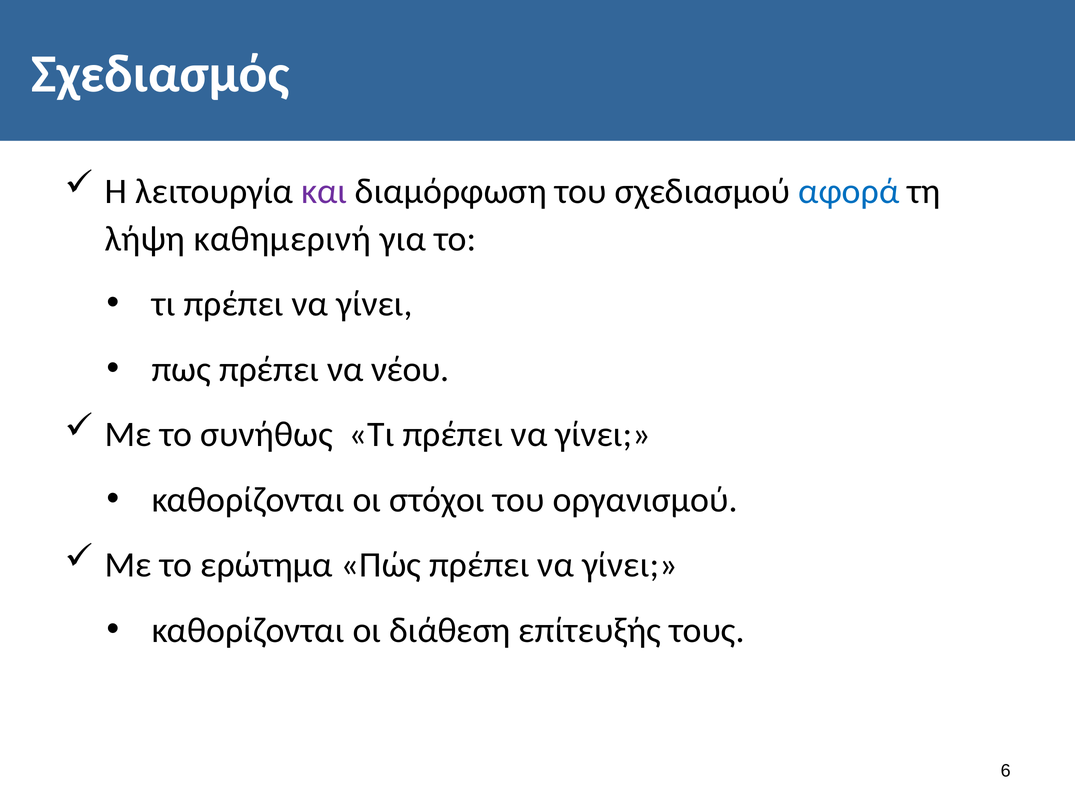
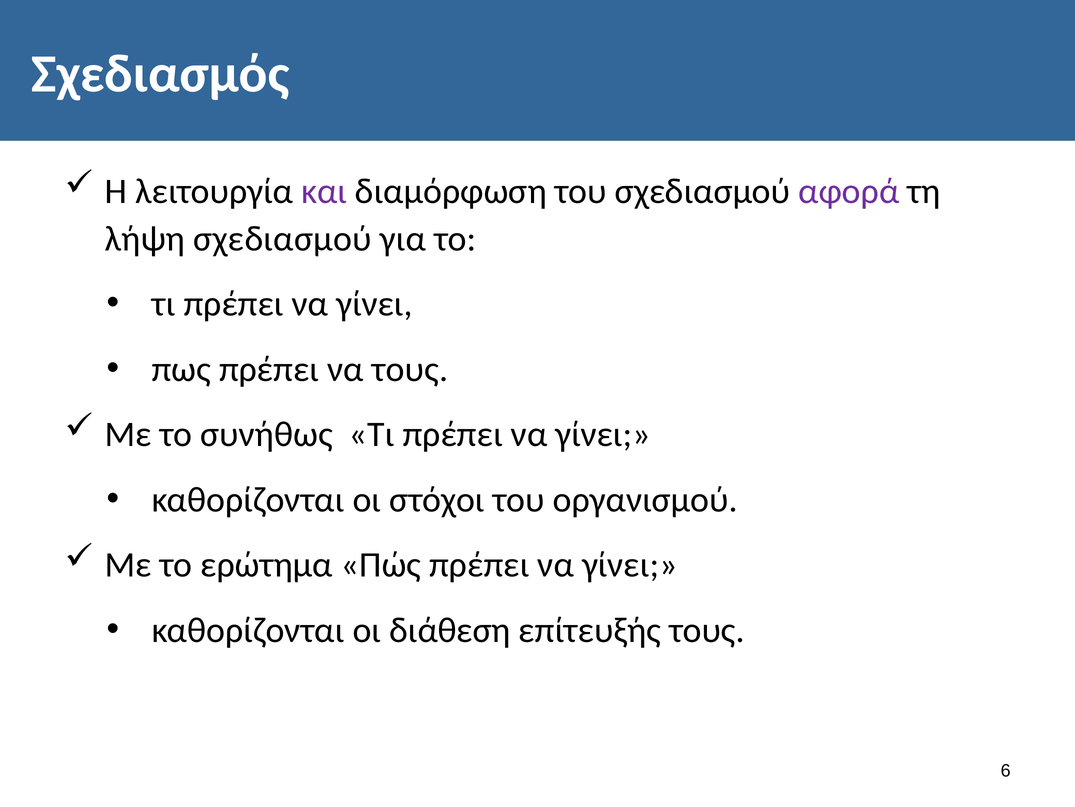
αφορά colour: blue -> purple
λήψη καθημερινή: καθημερινή -> σχεδιασμού
να νέου: νέου -> τους
